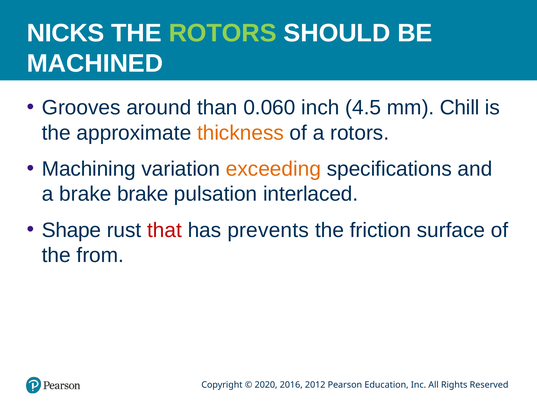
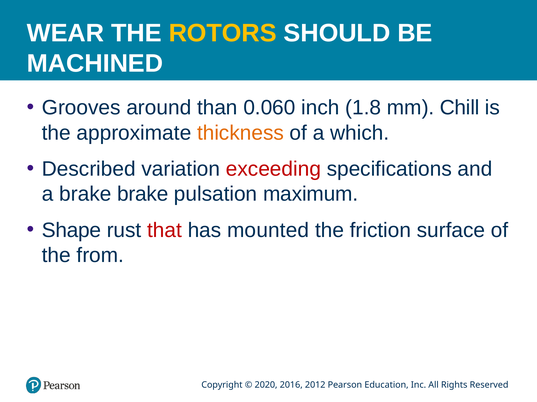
NICKS: NICKS -> WEAR
ROTORS at (223, 33) colour: light green -> yellow
4.5: 4.5 -> 1.8
a rotors: rotors -> which
Machining: Machining -> Described
exceeding colour: orange -> red
interlaced: interlaced -> maximum
prevents: prevents -> mounted
